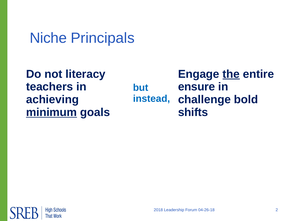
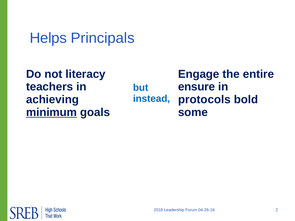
Niche: Niche -> Helps
the underline: present -> none
challenge: challenge -> protocols
shifts: shifts -> some
